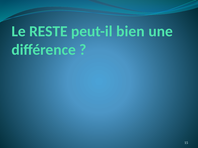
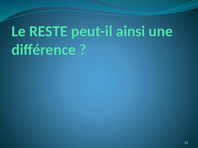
bien: bien -> ainsi
